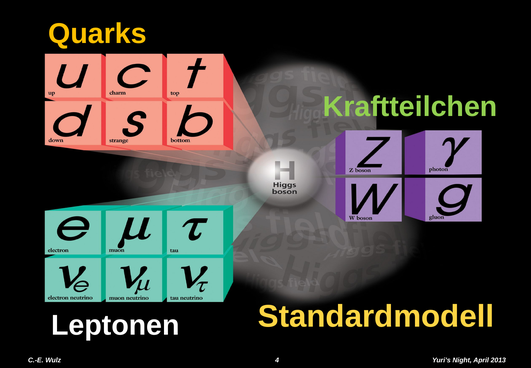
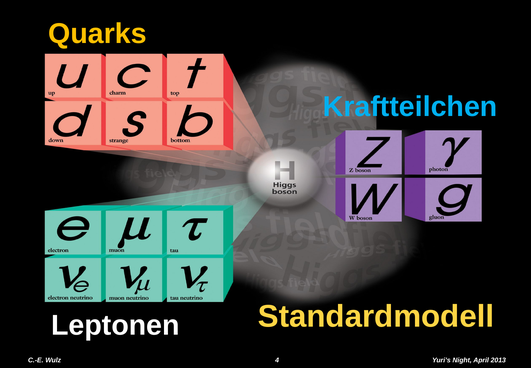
Kraftteilchen colour: light green -> light blue
